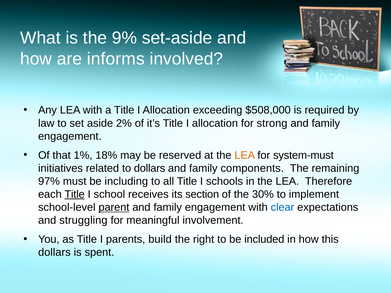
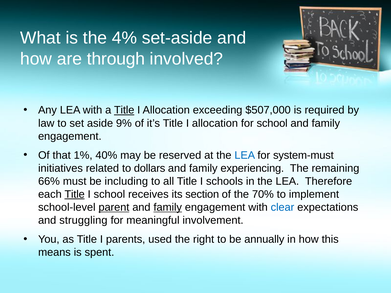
9%: 9% -> 4%
informs: informs -> through
Title at (124, 110) underline: none -> present
$508,000: $508,000 -> $507,000
2%: 2% -> 9%
for strong: strong -> school
18%: 18% -> 40%
LEA at (245, 155) colour: orange -> blue
components: components -> experiencing
97%: 97% -> 66%
30%: 30% -> 70%
family at (168, 207) underline: none -> present
build: build -> used
included: included -> annually
dollars at (54, 253): dollars -> means
